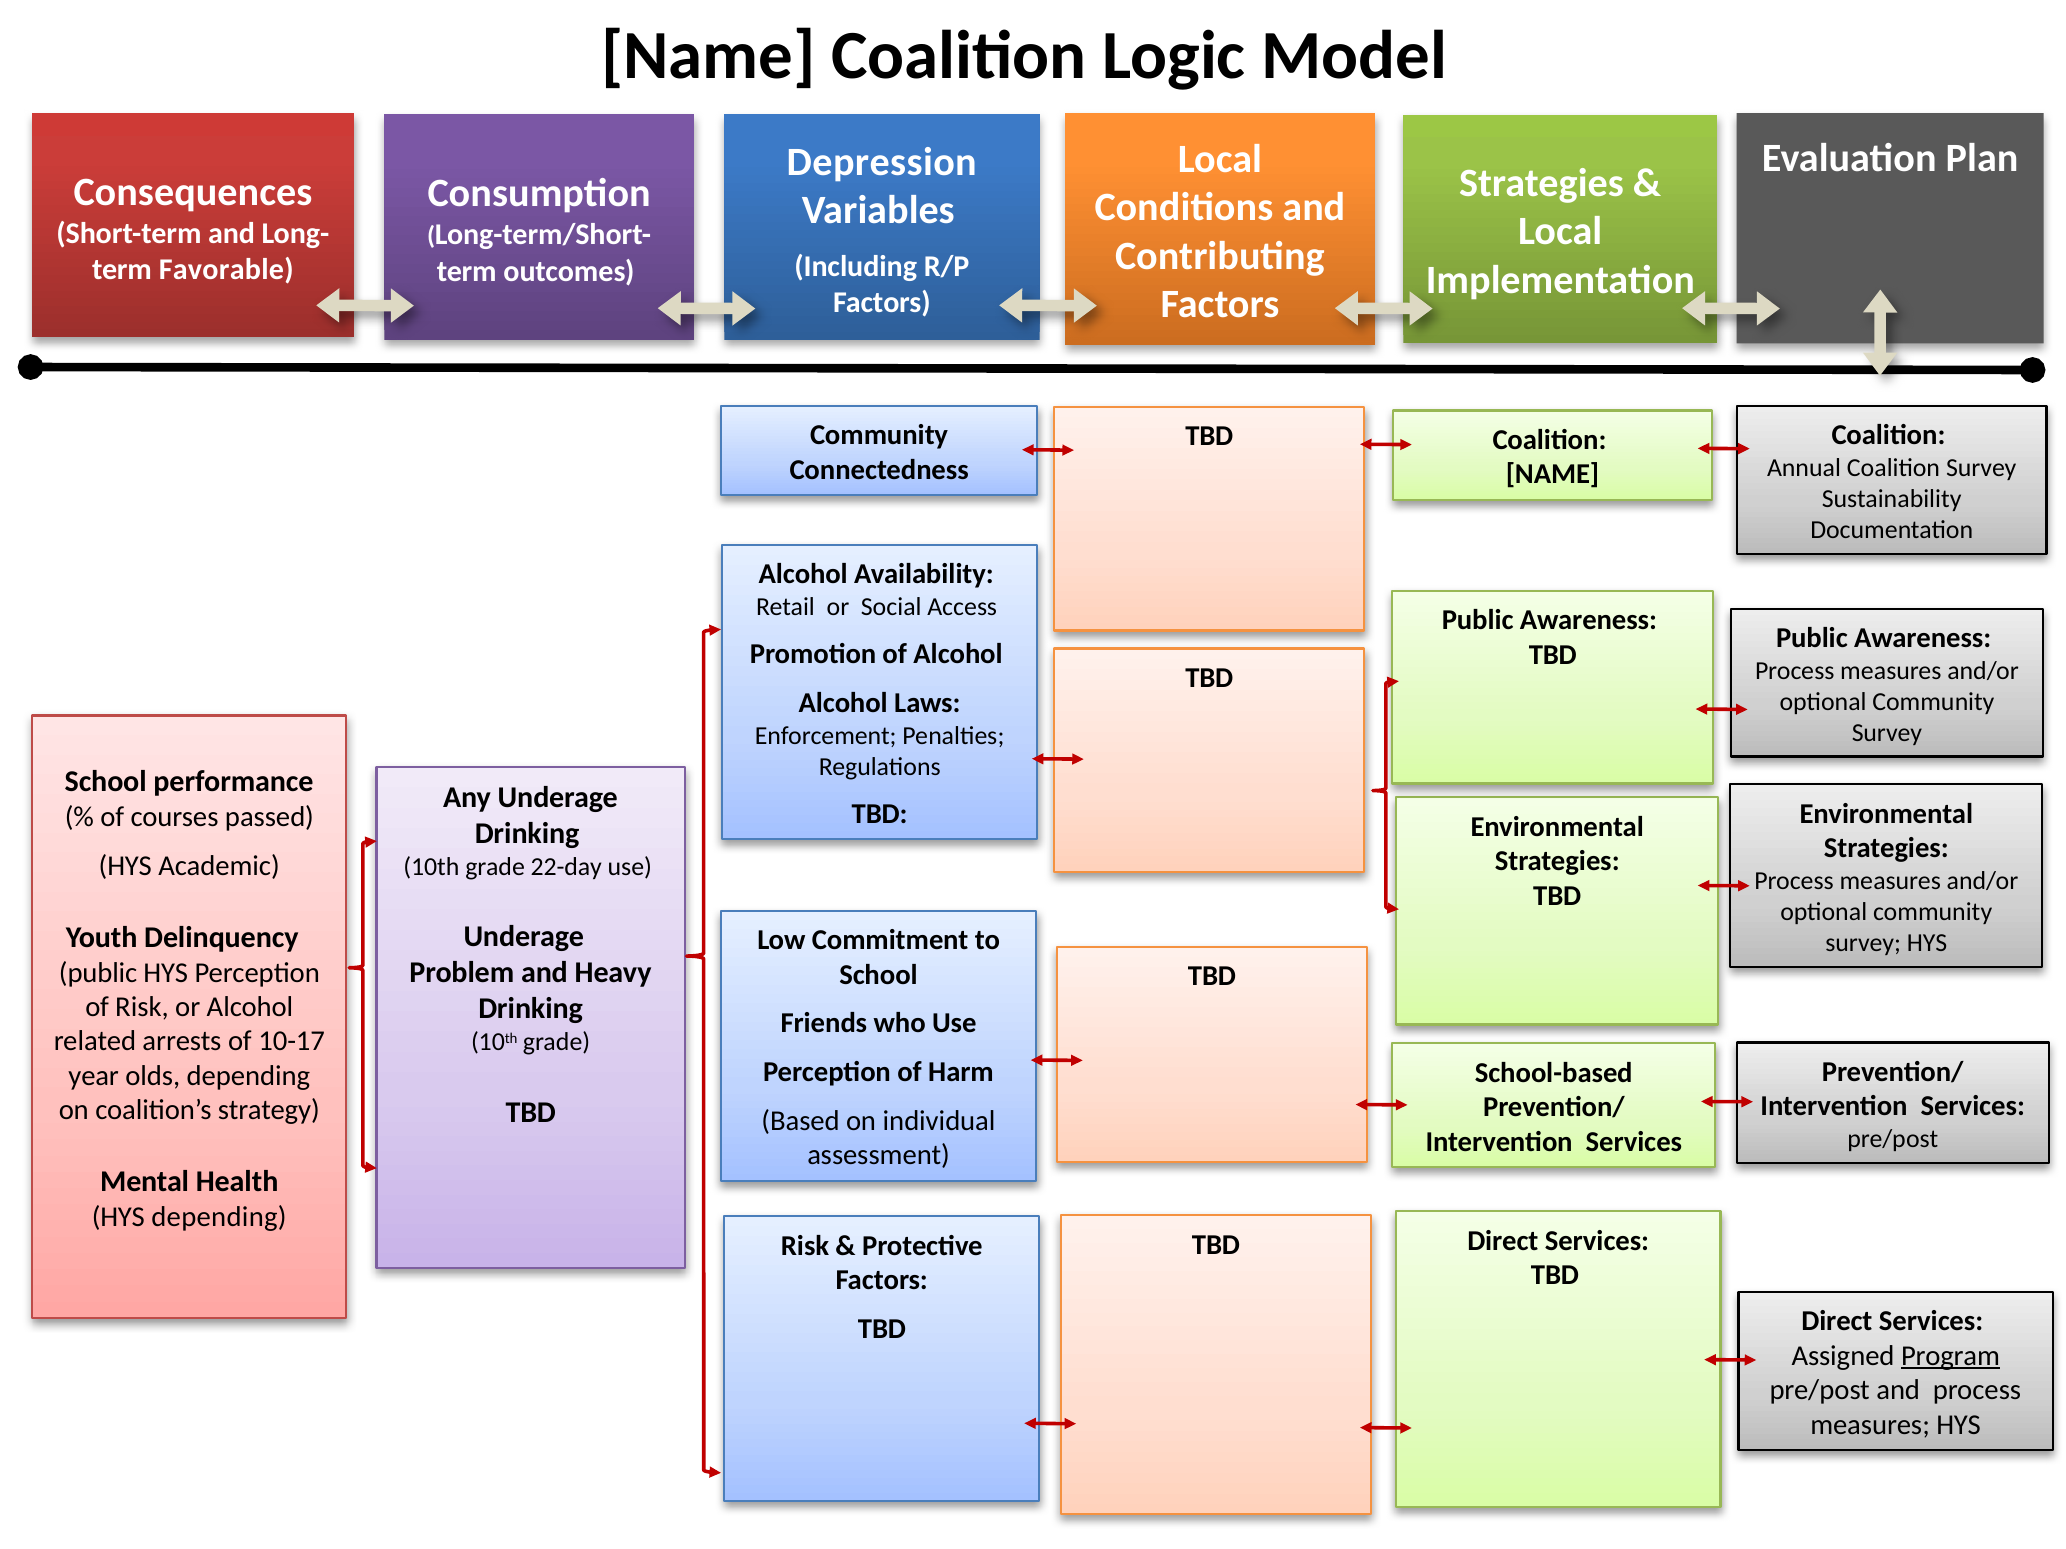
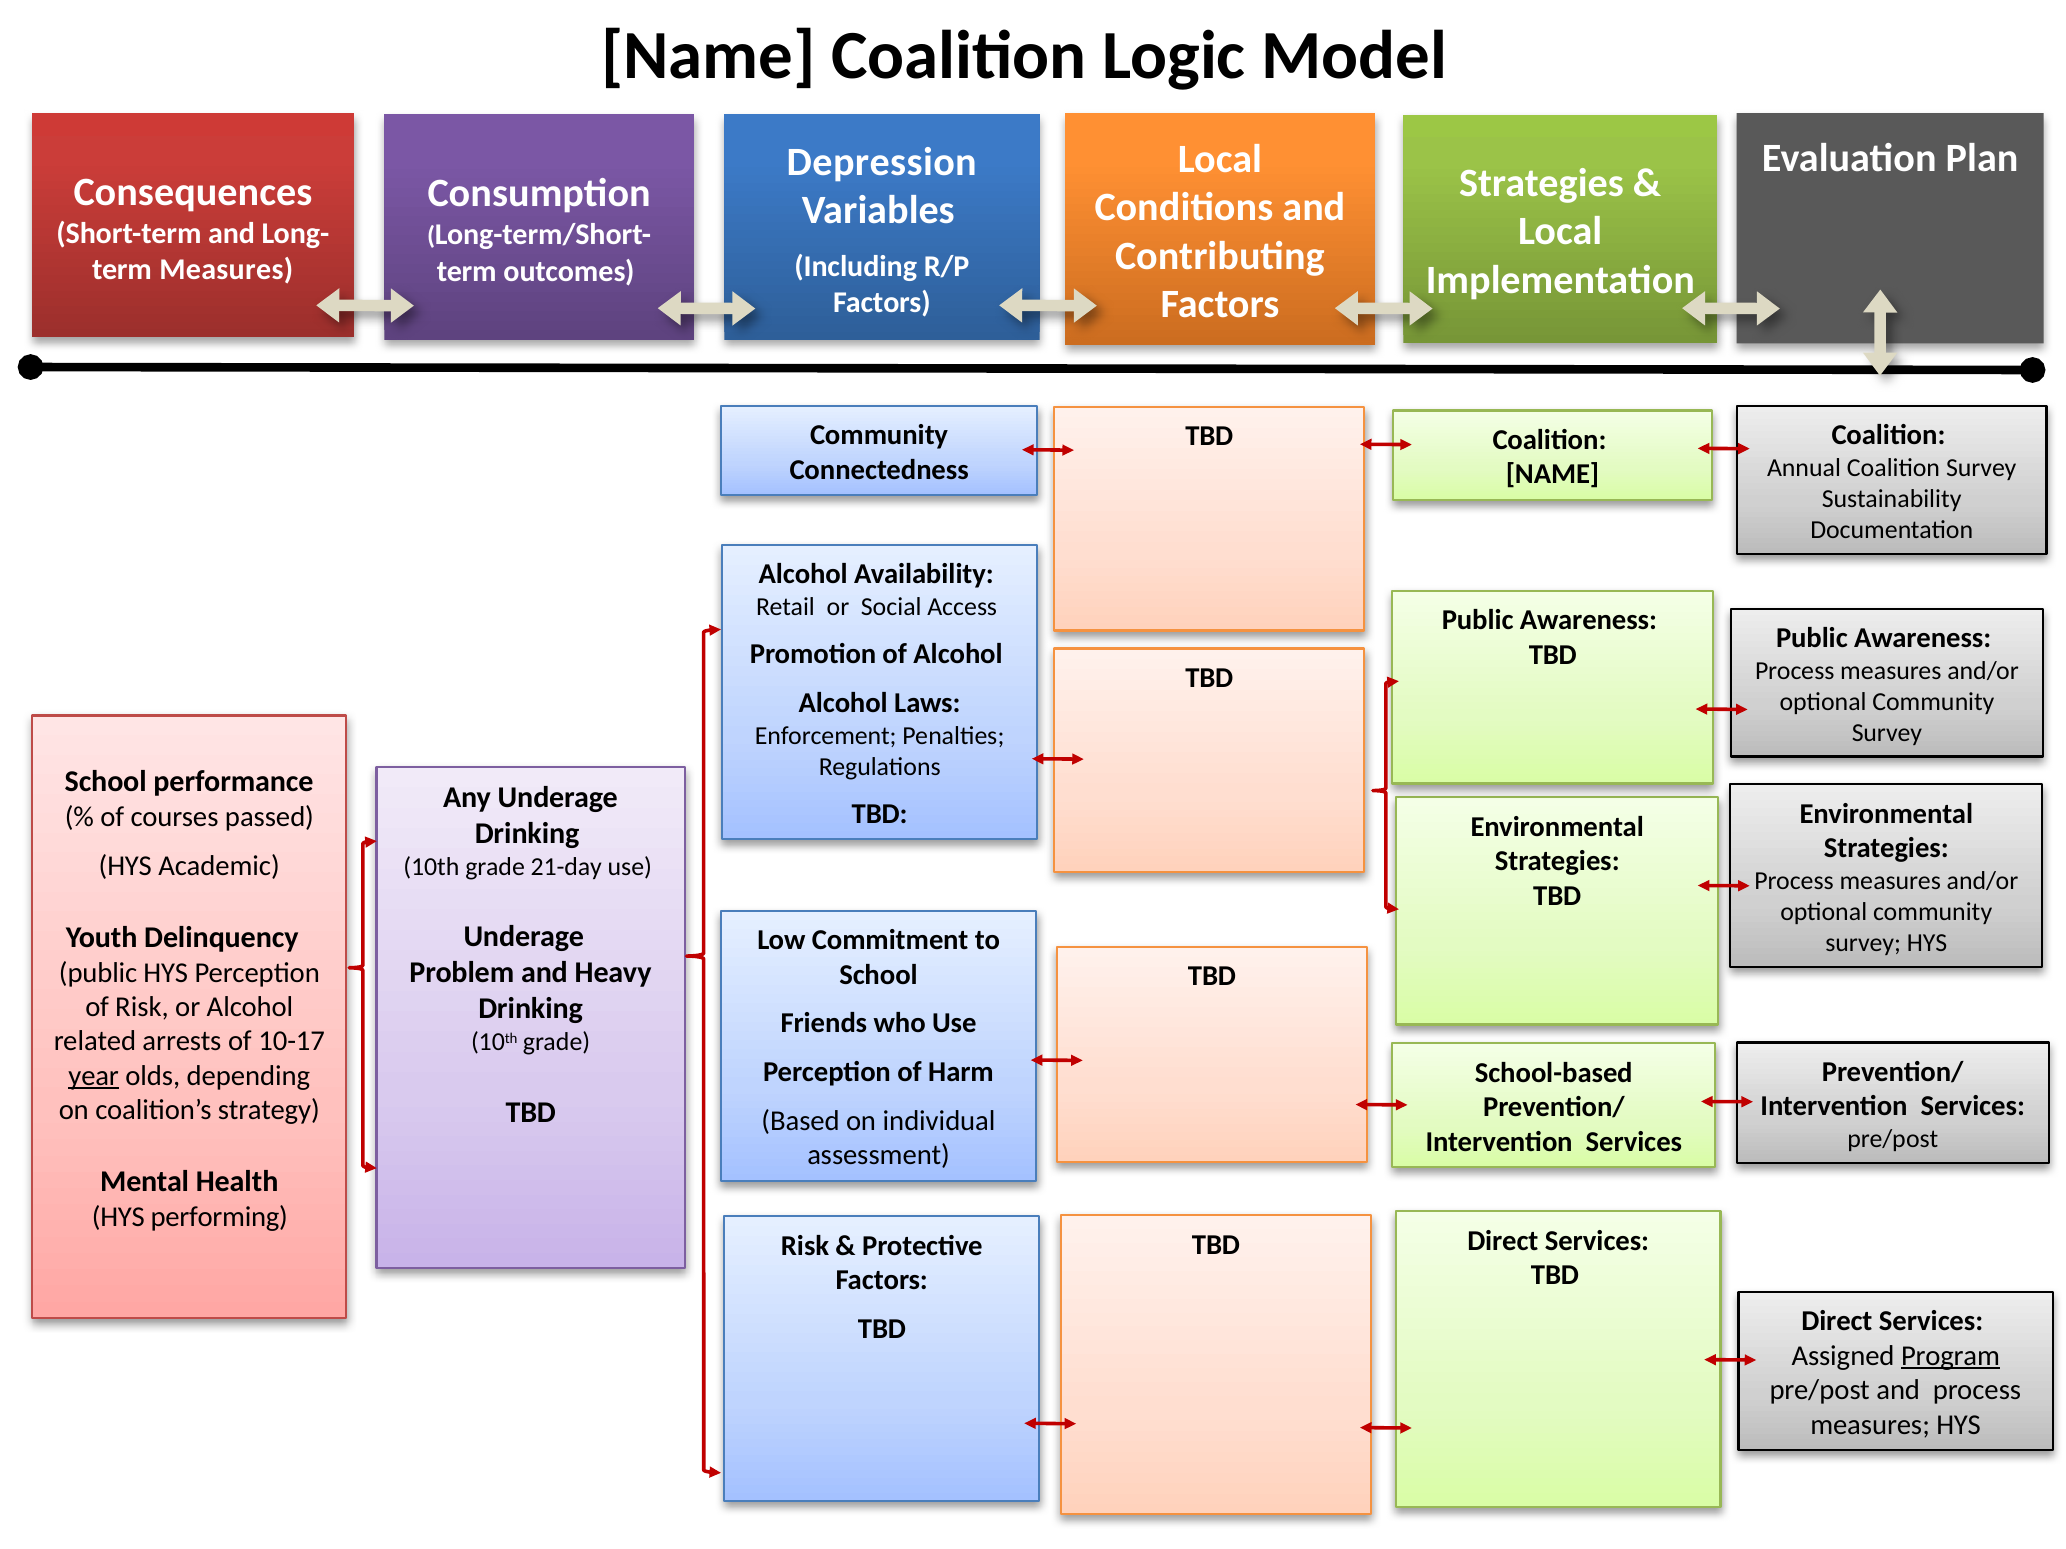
Favorable at (226, 270): Favorable -> Measures
22-day: 22-day -> 21-day
year underline: none -> present
HYS depending: depending -> performing
